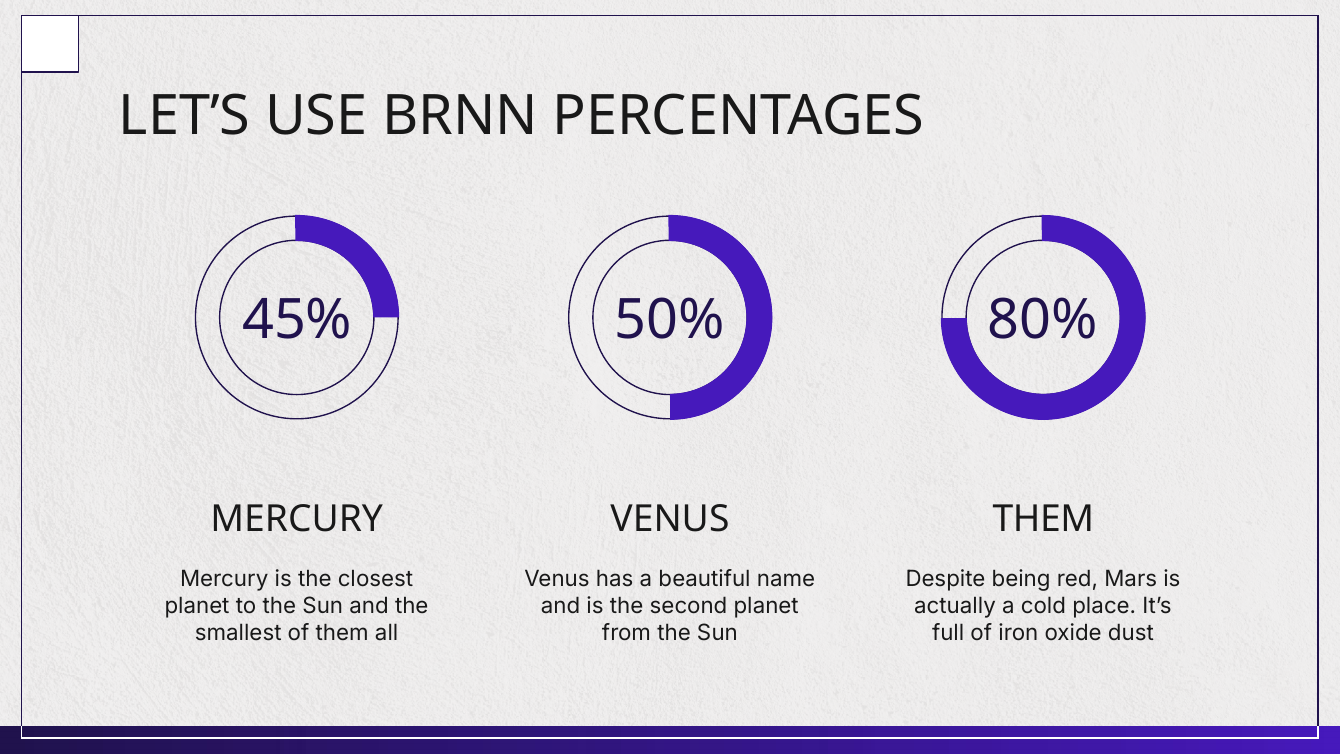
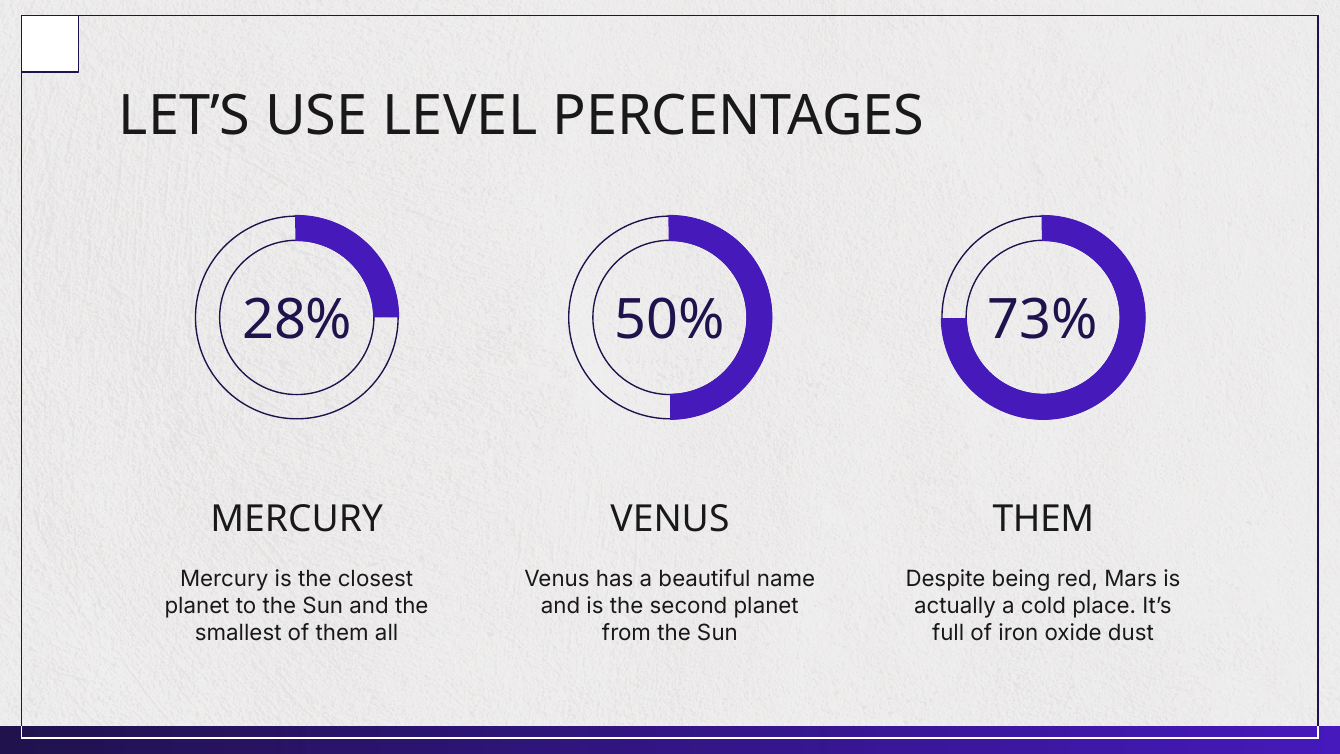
BRNN: BRNN -> LEVEL
45%: 45% -> 28%
80%: 80% -> 73%
